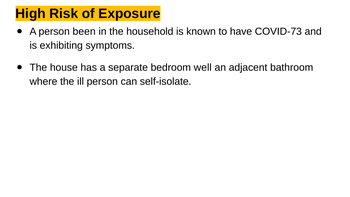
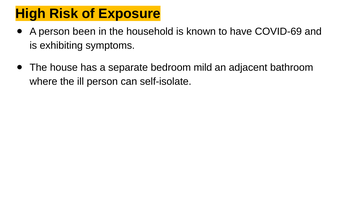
COVID-73: COVID-73 -> COVID-69
well: well -> mild
